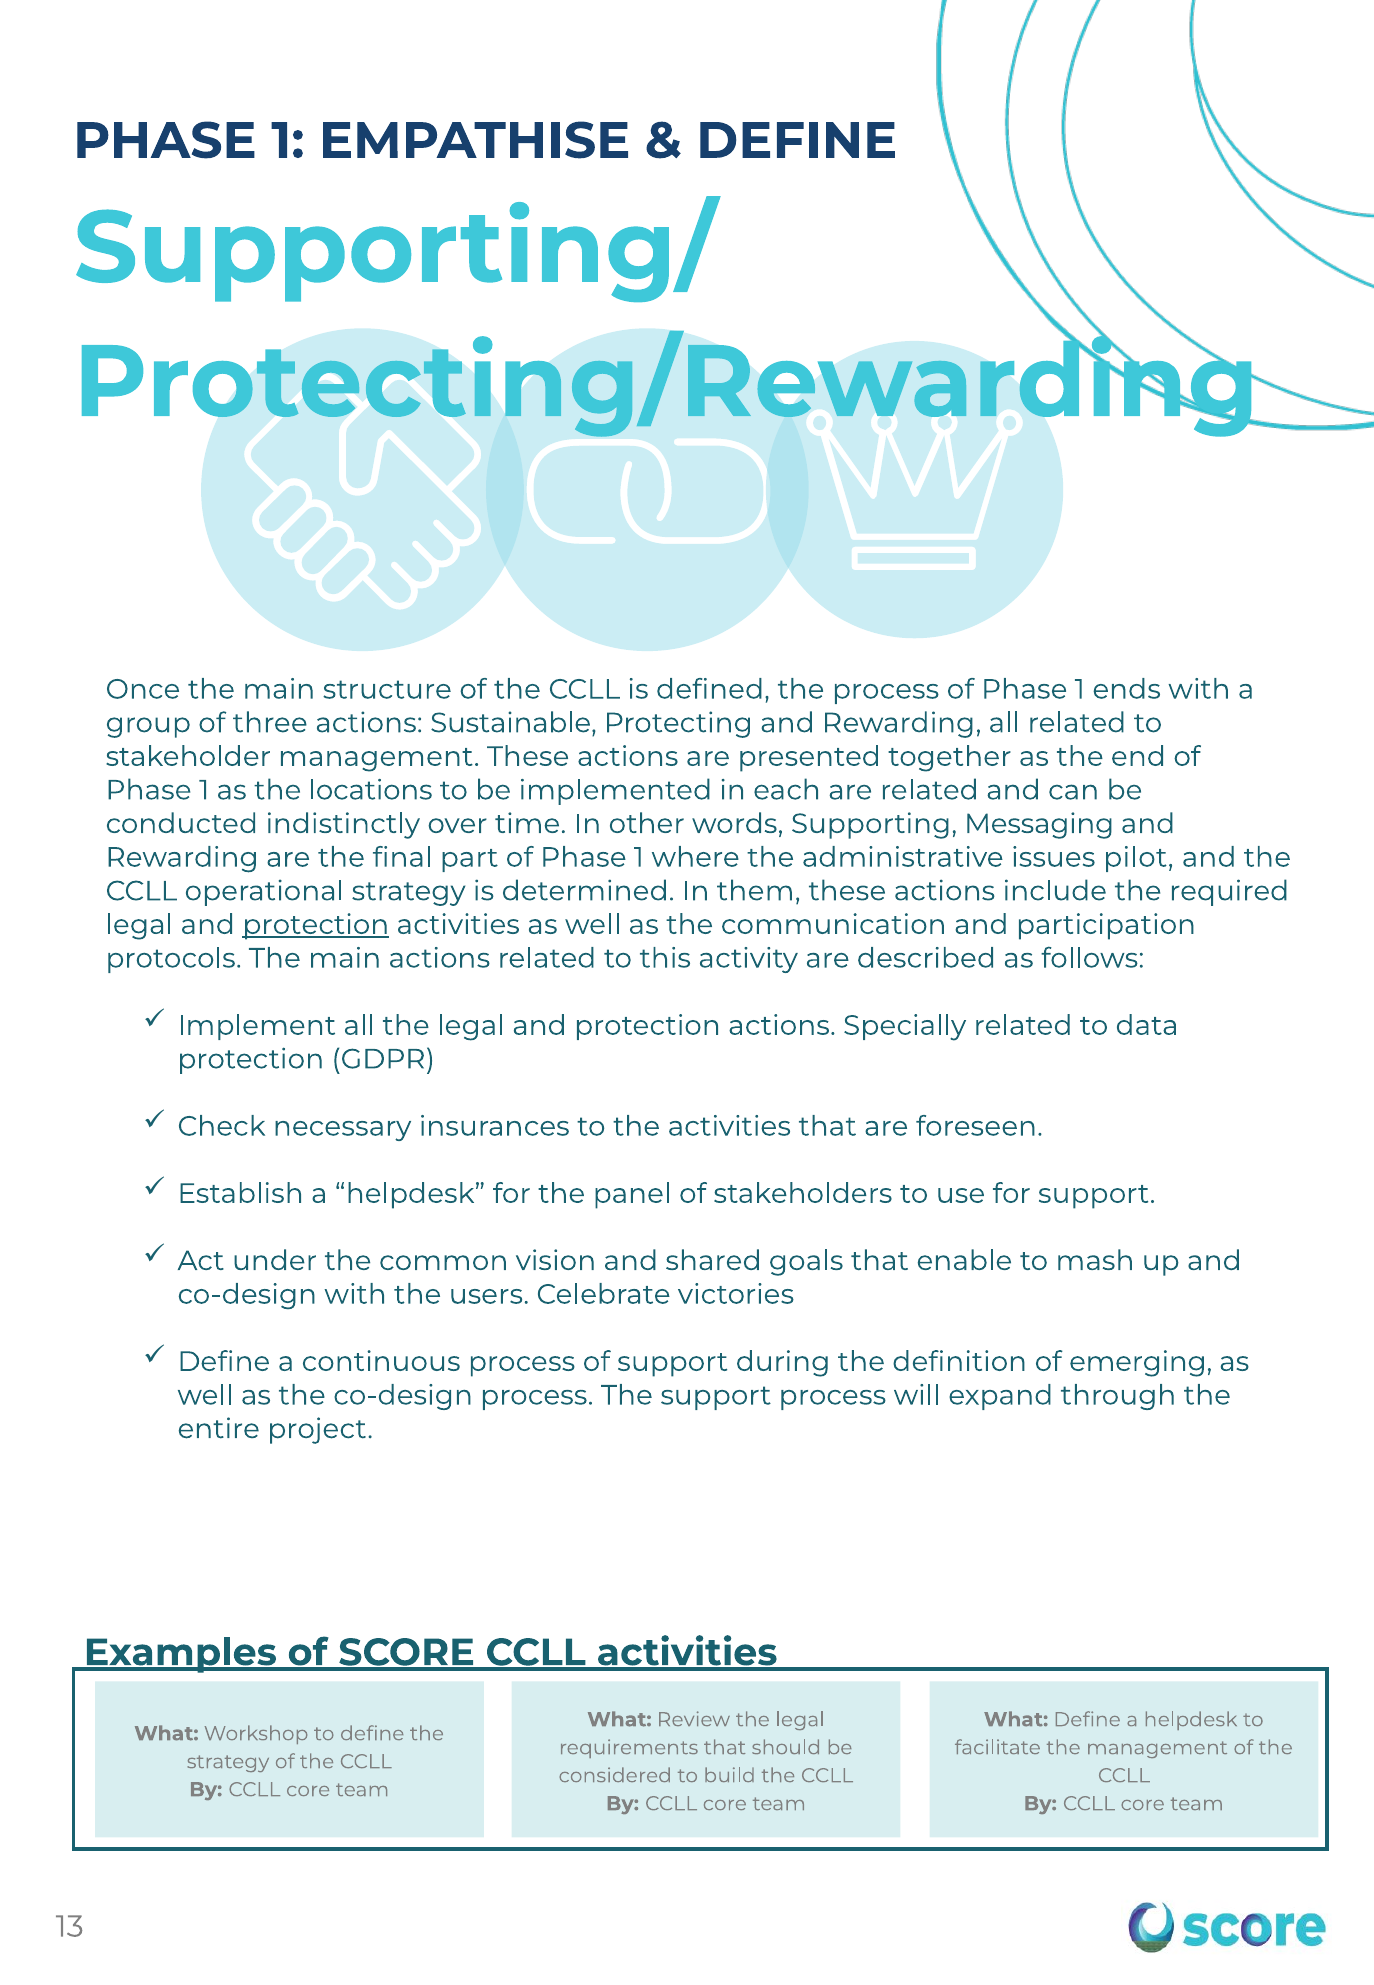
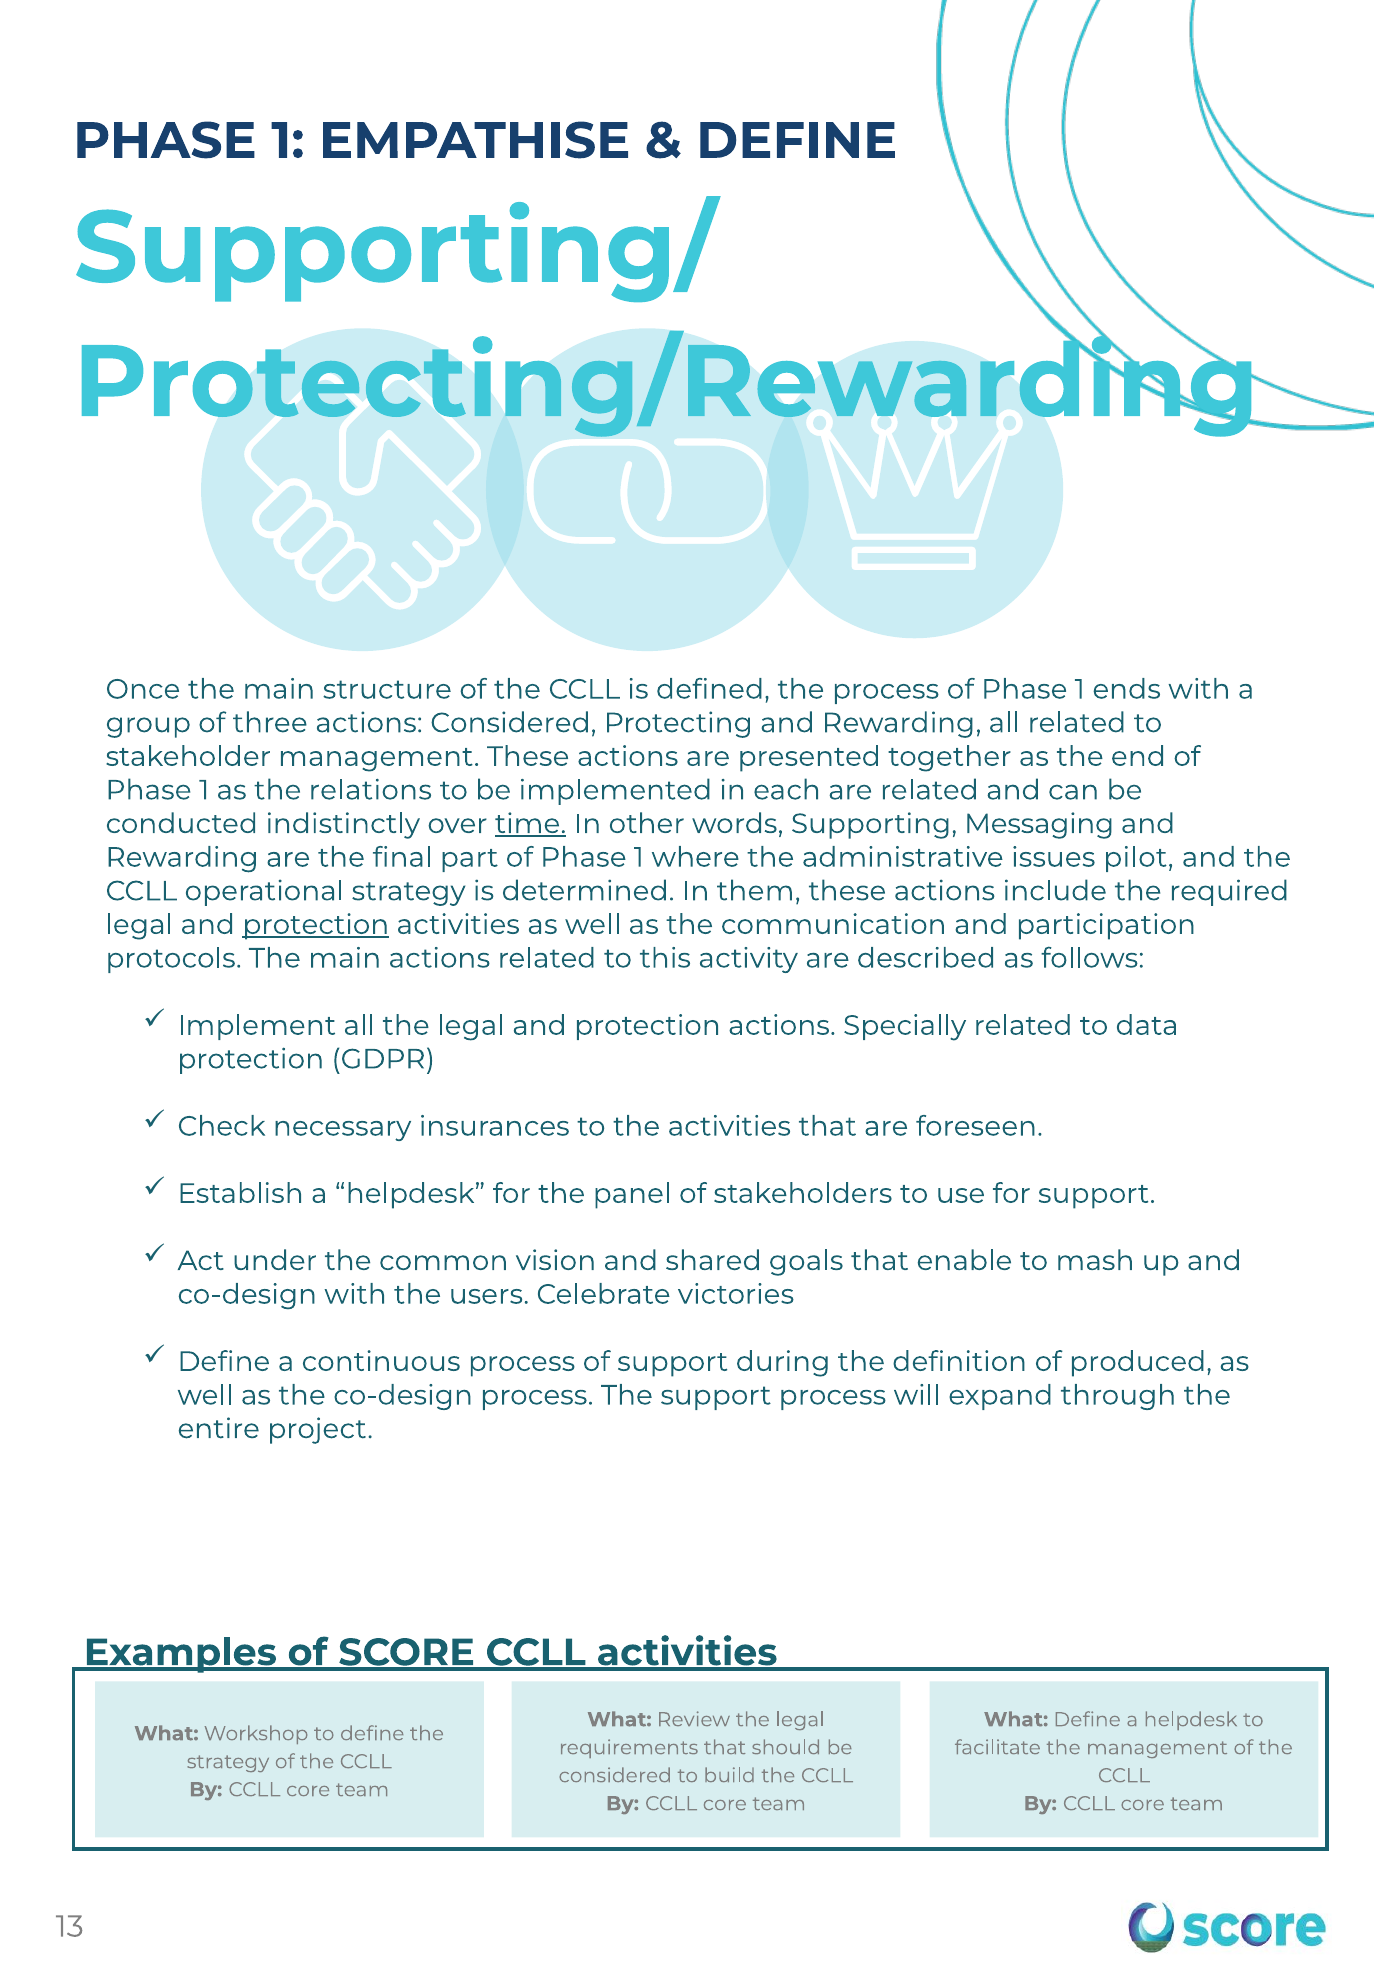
actions Sustainable: Sustainable -> Considered
locations: locations -> relations
time underline: none -> present
emerging: emerging -> produced
